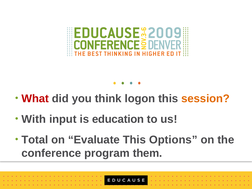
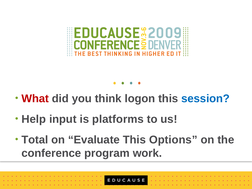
session colour: orange -> blue
With: With -> Help
education: education -> platforms
them: them -> work
